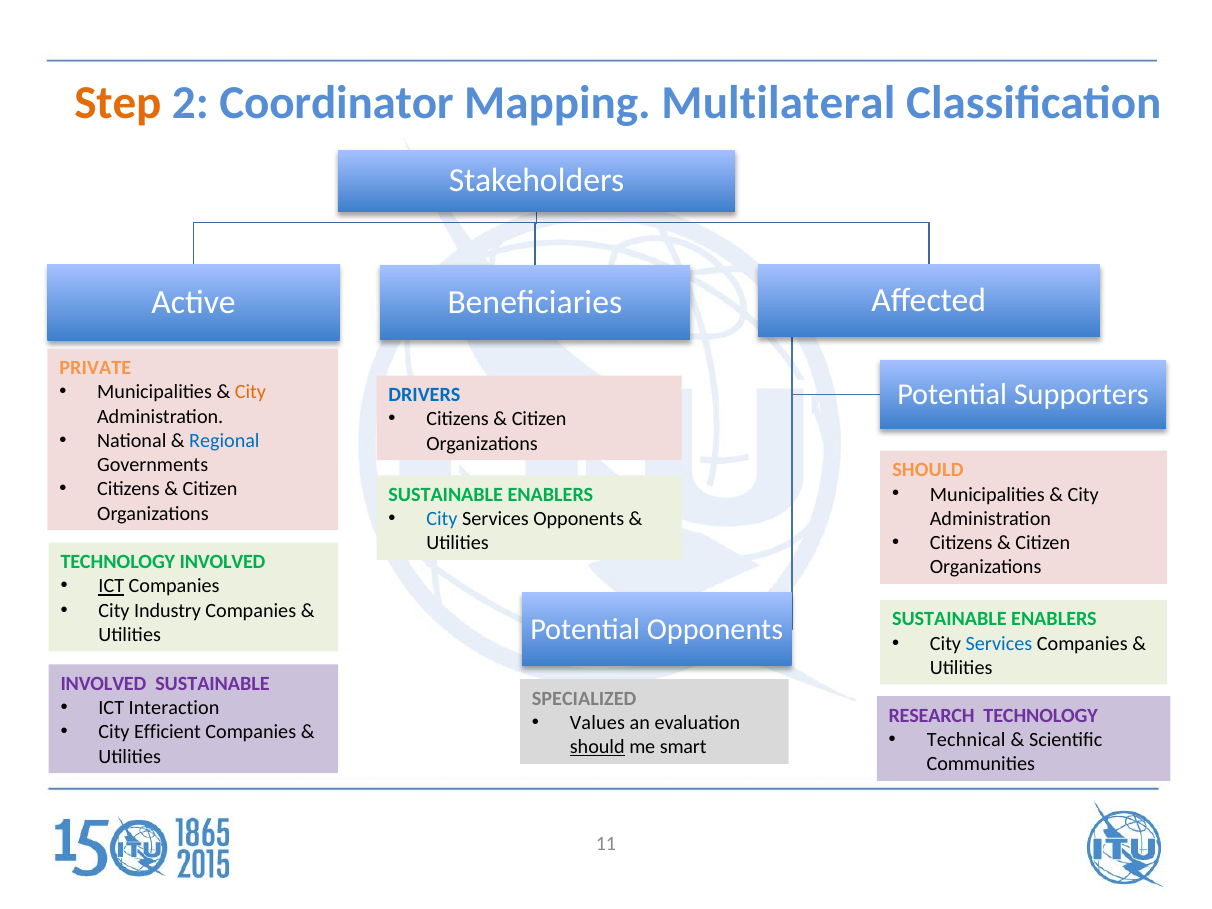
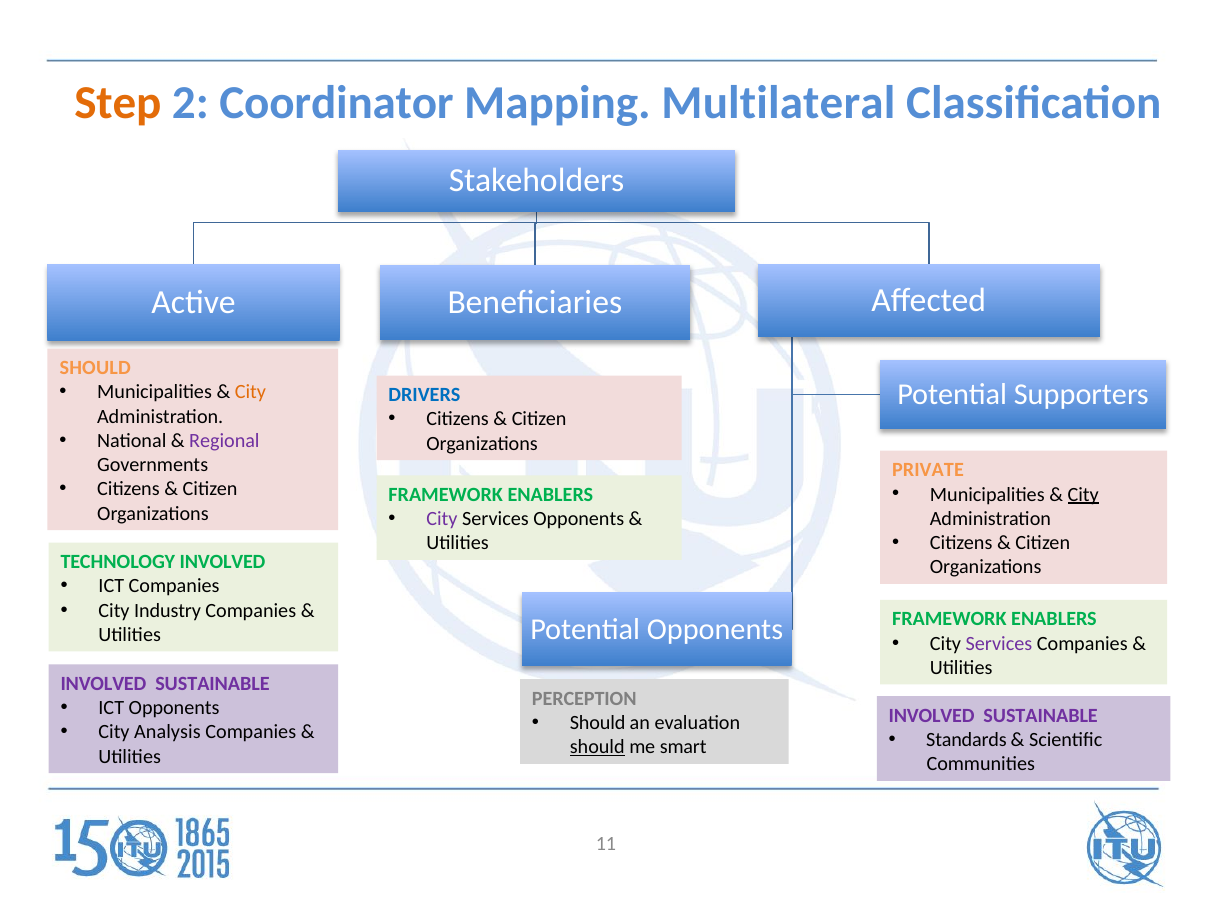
PRIVATE at (95, 368): PRIVATE -> SHOULD
Regional colour: blue -> purple
SHOULD at (928, 470): SHOULD -> PRIVATE
City at (1083, 494) underline: none -> present
SUSTAINABLE at (446, 495): SUSTAINABLE -> FRAMEWORK
City at (442, 519) colour: blue -> purple
ICT at (111, 586) underline: present -> none
SUSTAINABLE at (949, 619): SUSTAINABLE -> FRAMEWORK
Services at (999, 644) colour: blue -> purple
SPECIALIZED: SPECIALIZED -> PERCEPTION
ICT Interaction: Interaction -> Opponents
RESEARCH at (932, 716): RESEARCH -> INVOLVED
TECHNOLOGY at (1041, 716): TECHNOLOGY -> SUSTAINABLE
Values at (597, 723): Values -> Should
Efficient: Efficient -> Analysis
Technical: Technical -> Standards
